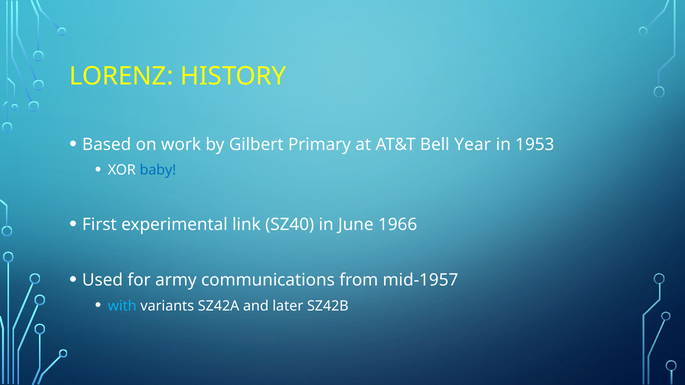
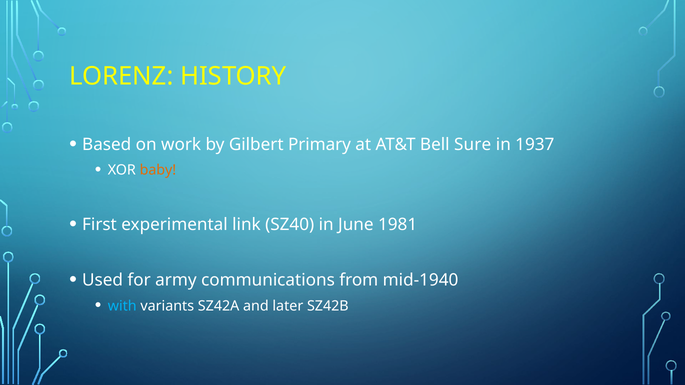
Year: Year -> Sure
1953: 1953 -> 1937
baby colour: blue -> orange
1966: 1966 -> 1981
mid-1957: mid-1957 -> mid-1940
